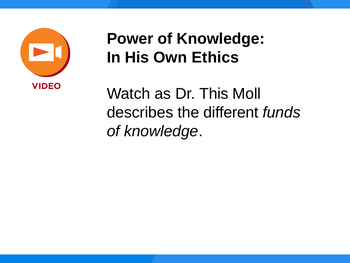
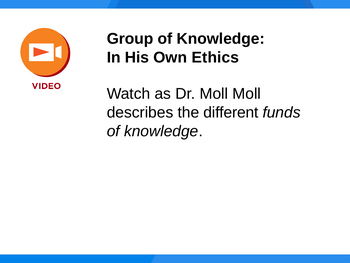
Power: Power -> Group
Dr This: This -> Moll
